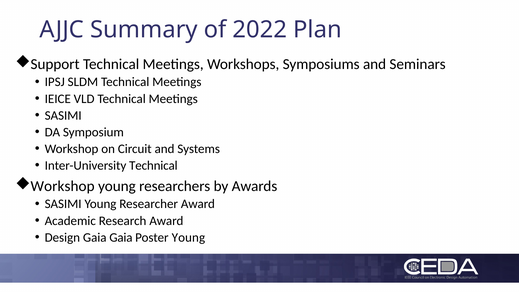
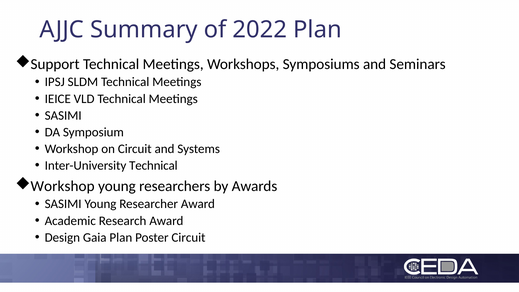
Gaia Gaia: Gaia -> Plan
Poster Young: Young -> Circuit
